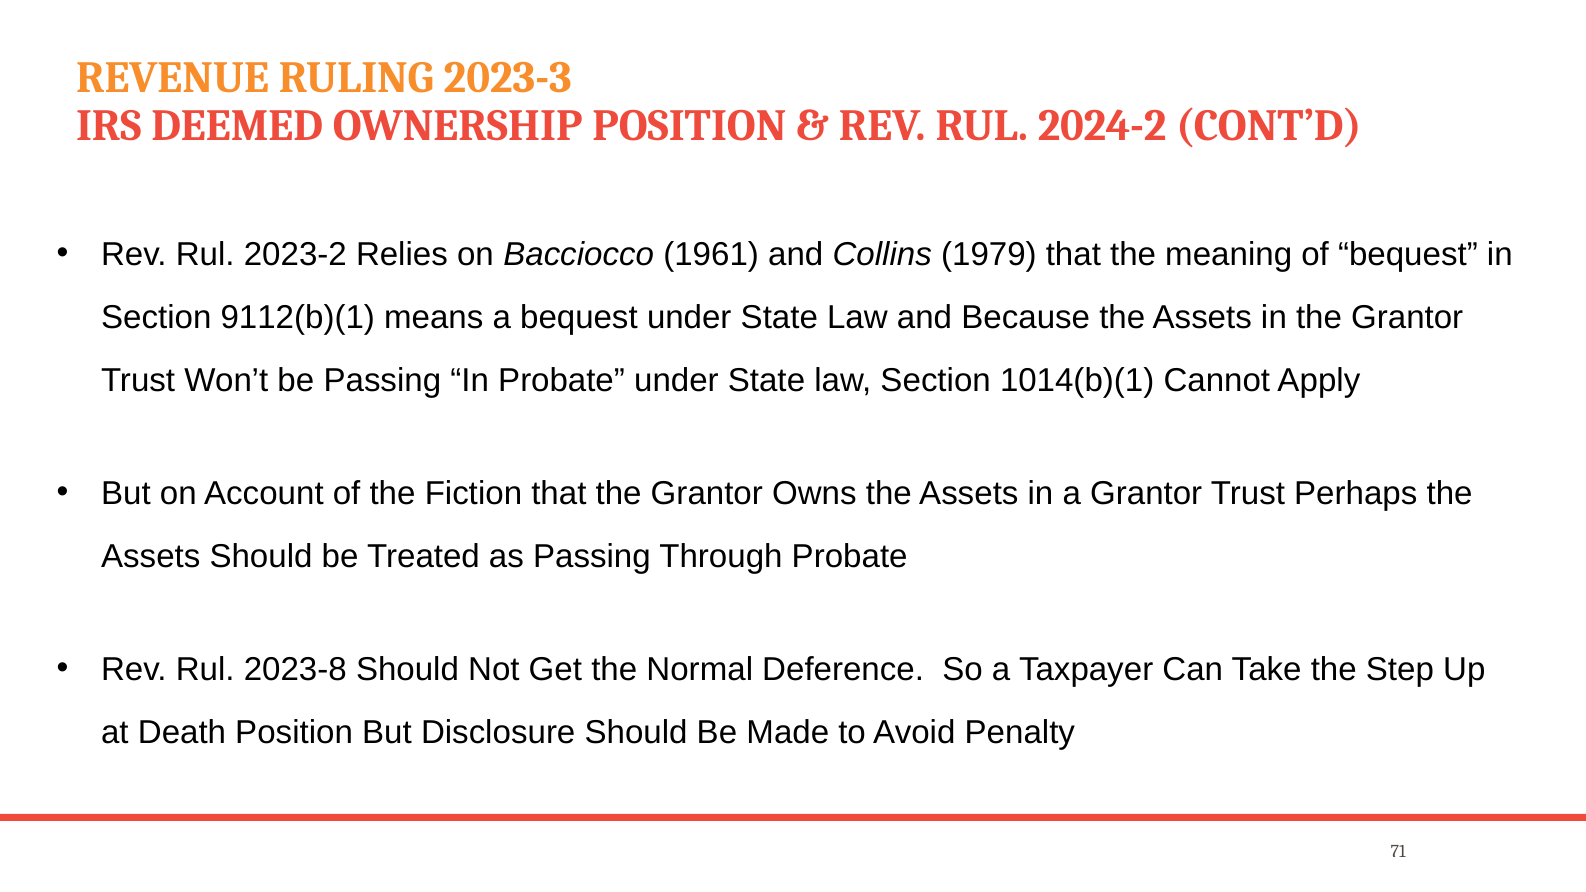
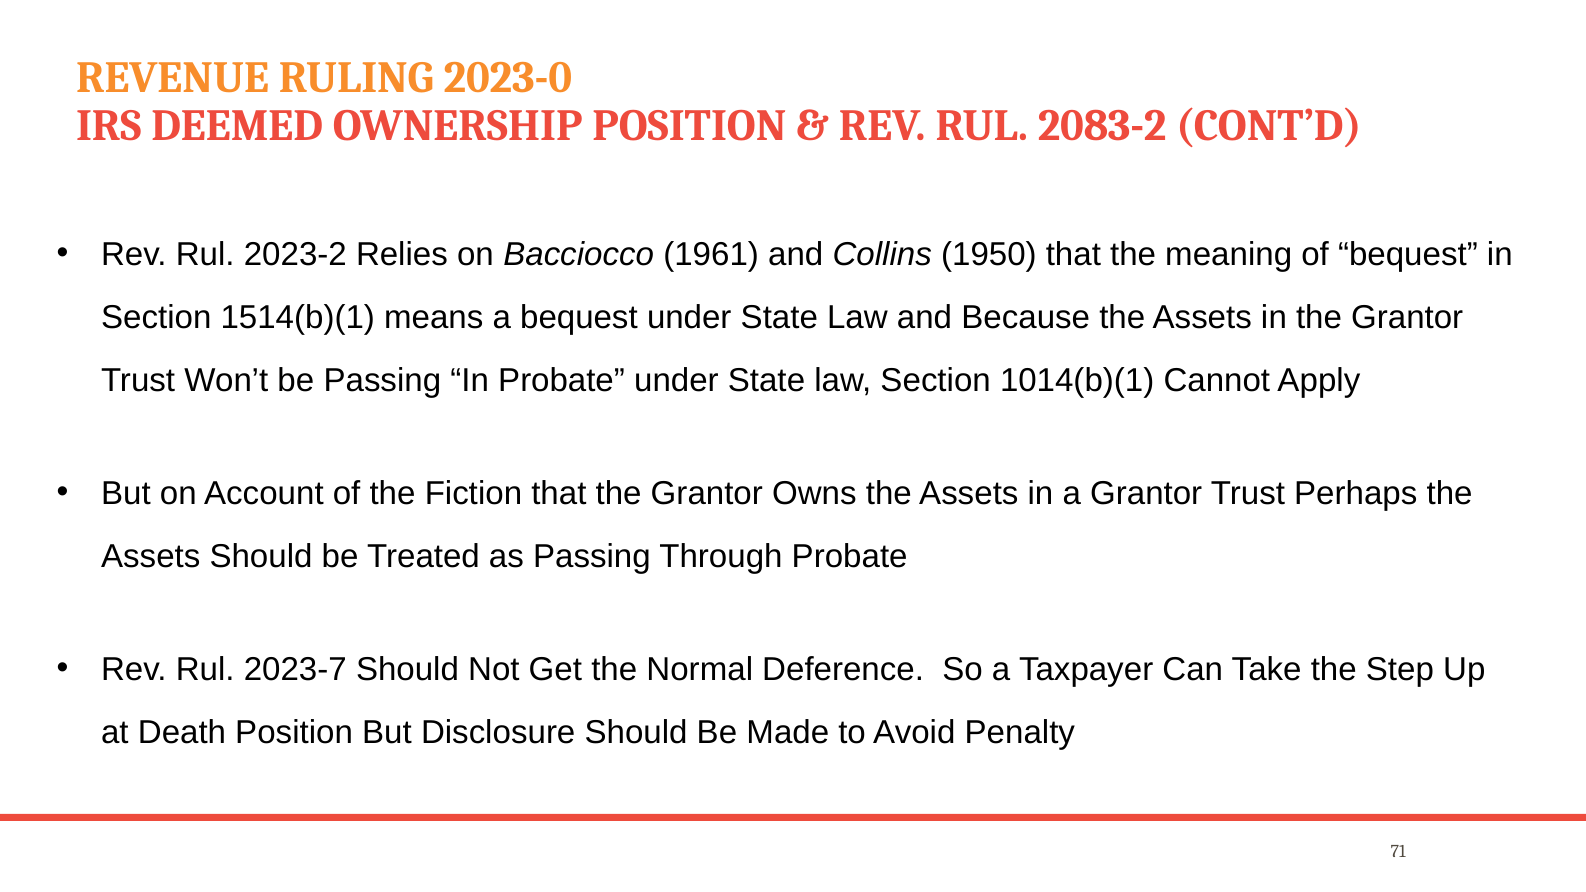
2023-3: 2023-3 -> 2023-0
2024-2: 2024-2 -> 2083-2
1979: 1979 -> 1950
9112(b)(1: 9112(b)(1 -> 1514(b)(1
2023-8: 2023-8 -> 2023-7
